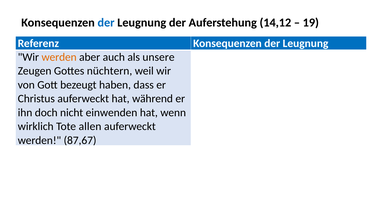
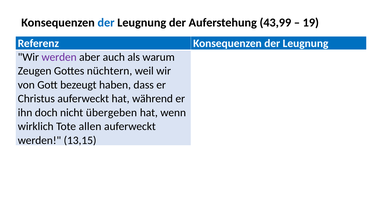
14,12: 14,12 -> 43,99
werden at (59, 57) colour: orange -> purple
unsere: unsere -> warum
einwenden: einwenden -> übergeben
87,67: 87,67 -> 13,15
